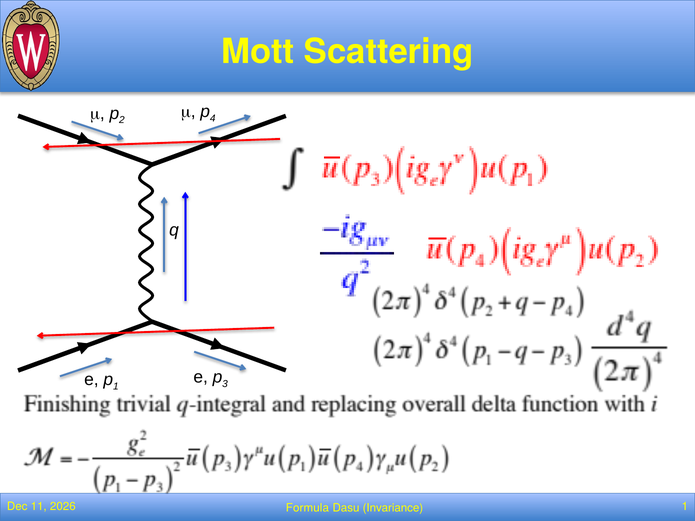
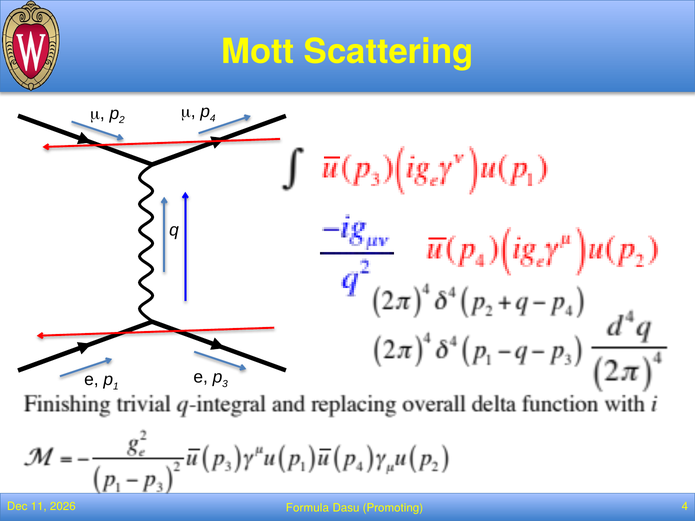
1 at (685, 507): 1 -> 4
Invariance: Invariance -> Promoting
